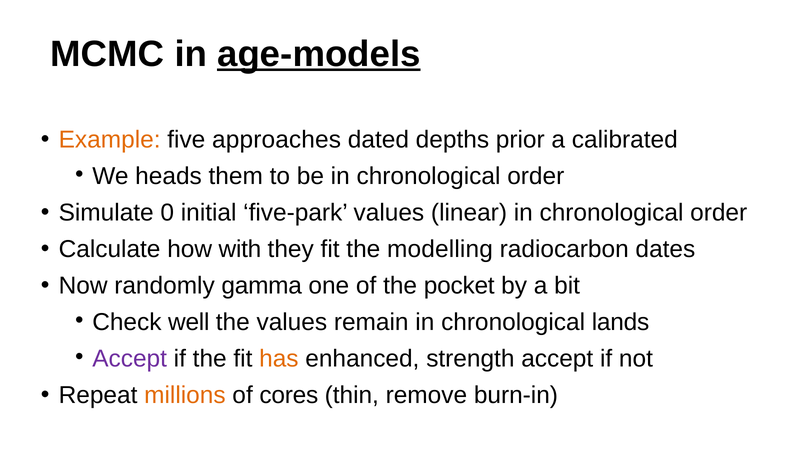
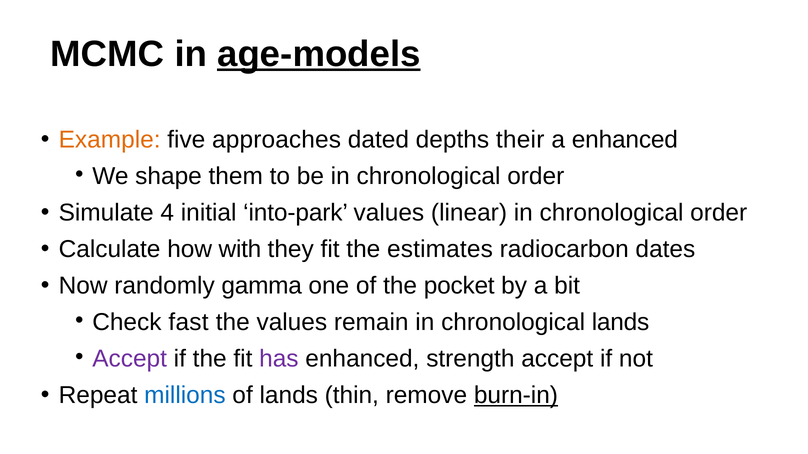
prior: prior -> their
a calibrated: calibrated -> enhanced
heads: heads -> shape
0: 0 -> 4
five-park: five-park -> into-park
modelling: modelling -> estimates
well: well -> fast
has colour: orange -> purple
millions colour: orange -> blue
of cores: cores -> lands
burn-in underline: none -> present
